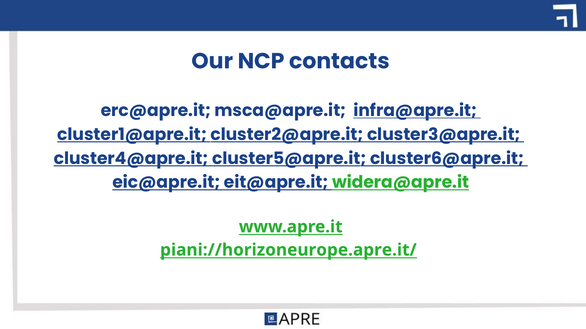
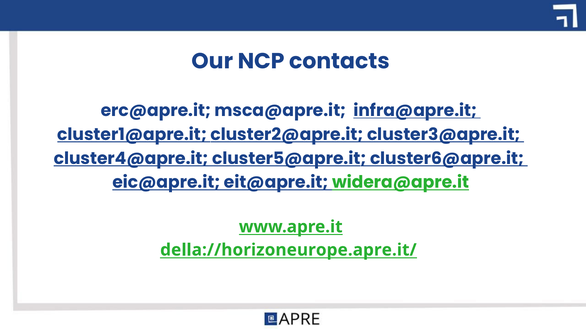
piani://horizoneurope.apre.it/: piani://horizoneurope.apre.it/ -> della://horizoneurope.apre.it/
